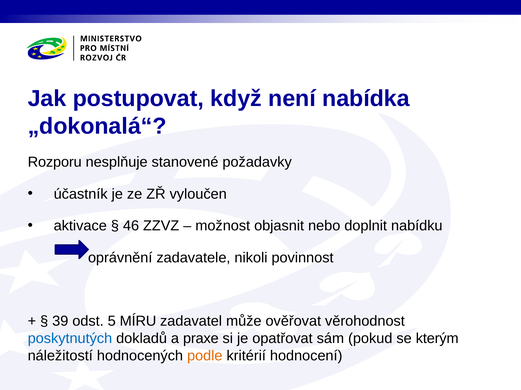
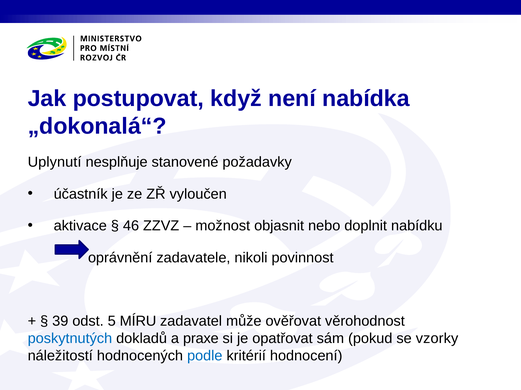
Rozporu: Rozporu -> Uplynutí
kterým: kterým -> vzorky
podle colour: orange -> blue
